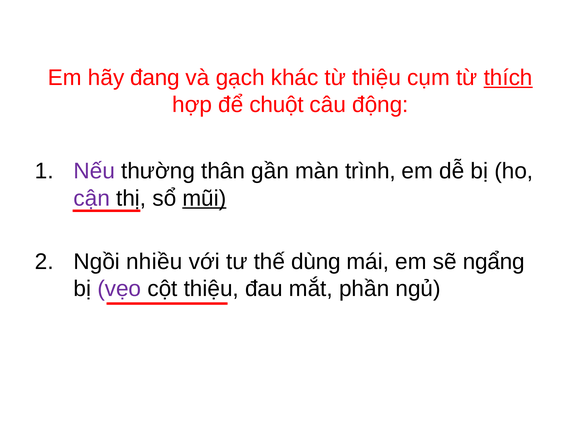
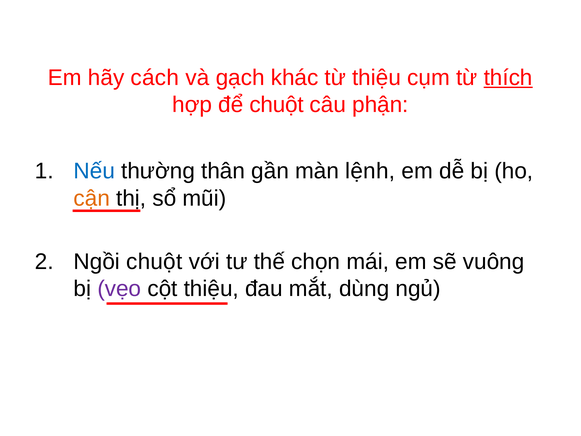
đang: đang -> cách
động: động -> phận
Nếu colour: purple -> blue
trình: trình -> lệnh
cận colour: purple -> orange
mũi underline: present -> none
Ngồi nhiều: nhiều -> chuột
dùng: dùng -> chọn
ngẩng: ngẩng -> vuông
phần: phần -> dùng
